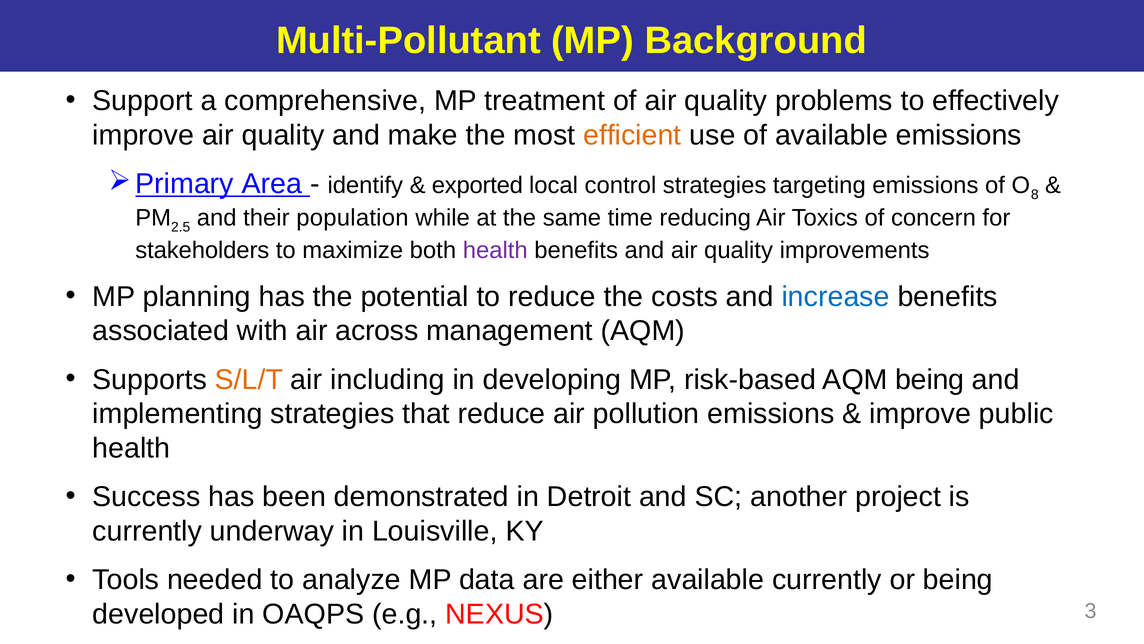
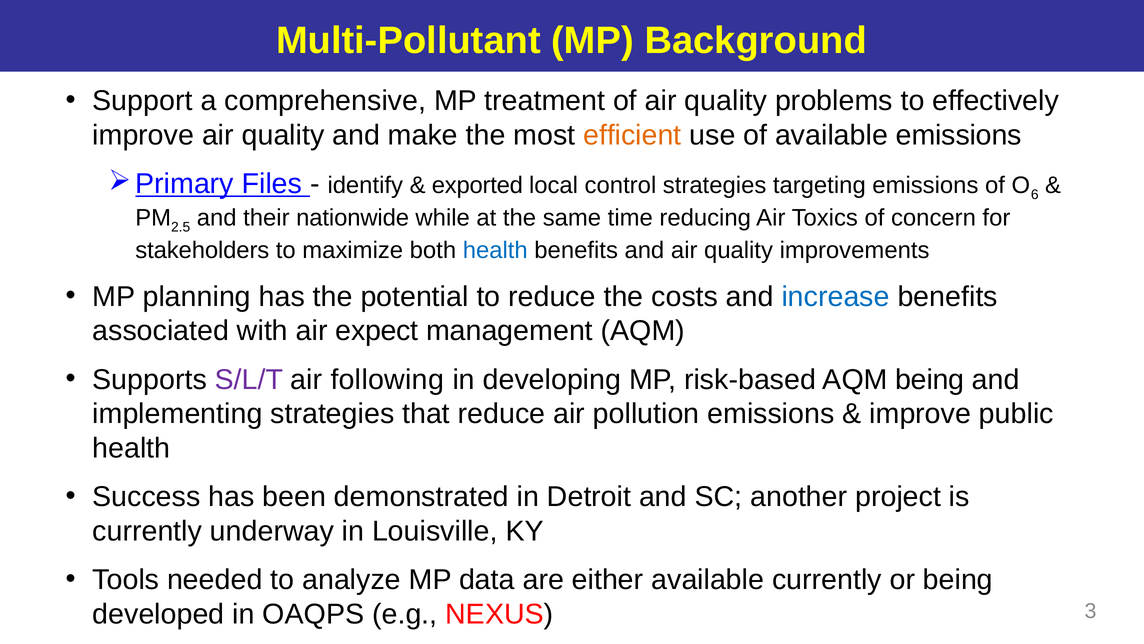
Area: Area -> Files
8: 8 -> 6
population: population -> nationwide
health at (495, 250) colour: purple -> blue
across: across -> expect
S/L/T colour: orange -> purple
including: including -> following
